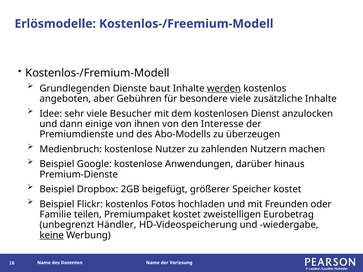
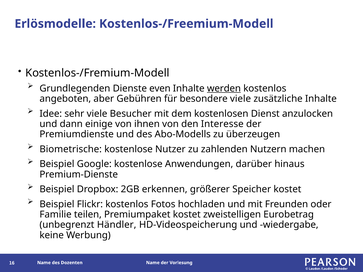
baut: baut -> even
Medienbruch: Medienbruch -> Biometrische
beigefügt: beigefügt -> erkennen
keine underline: present -> none
